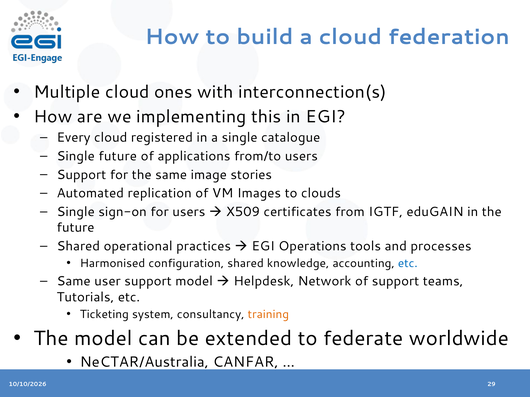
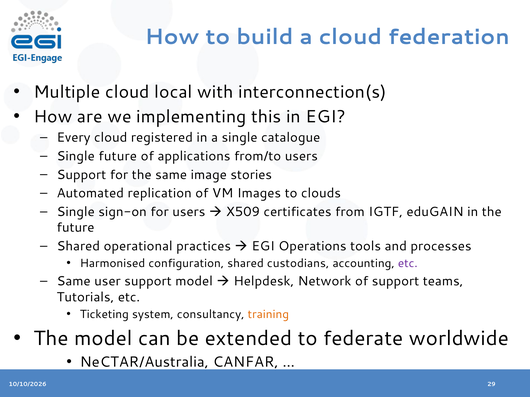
ones: ones -> local
knowledge: knowledge -> custodians
etc at (408, 264) colour: blue -> purple
